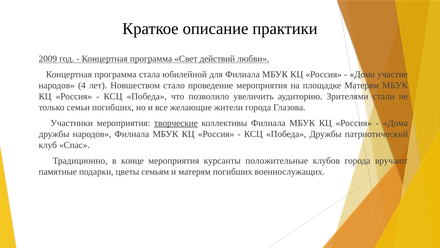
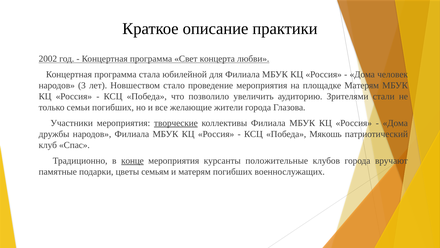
2009: 2009 -> 2002
действий: действий -> концерта
участие: участие -> человек
4: 4 -> 3
Победа Дружбы: Дружбы -> Мякошь
конце underline: none -> present
